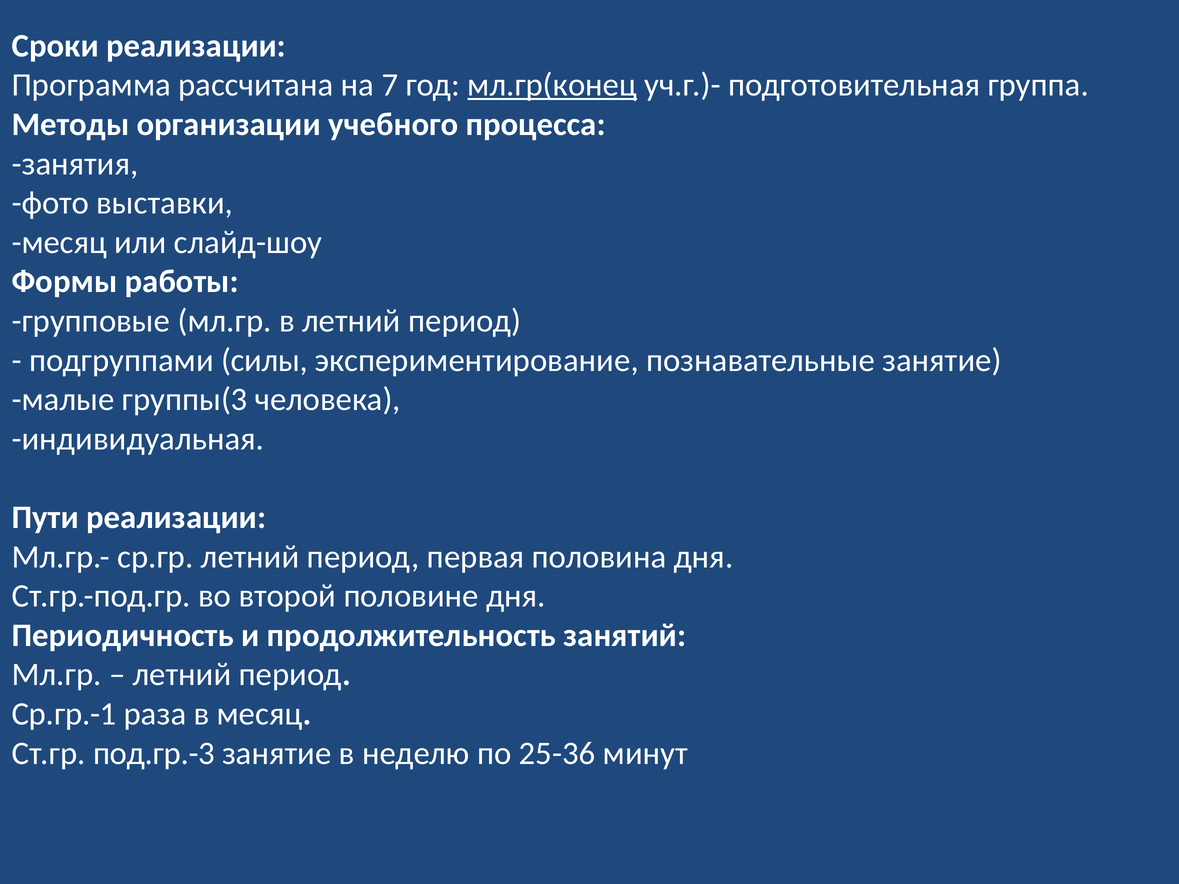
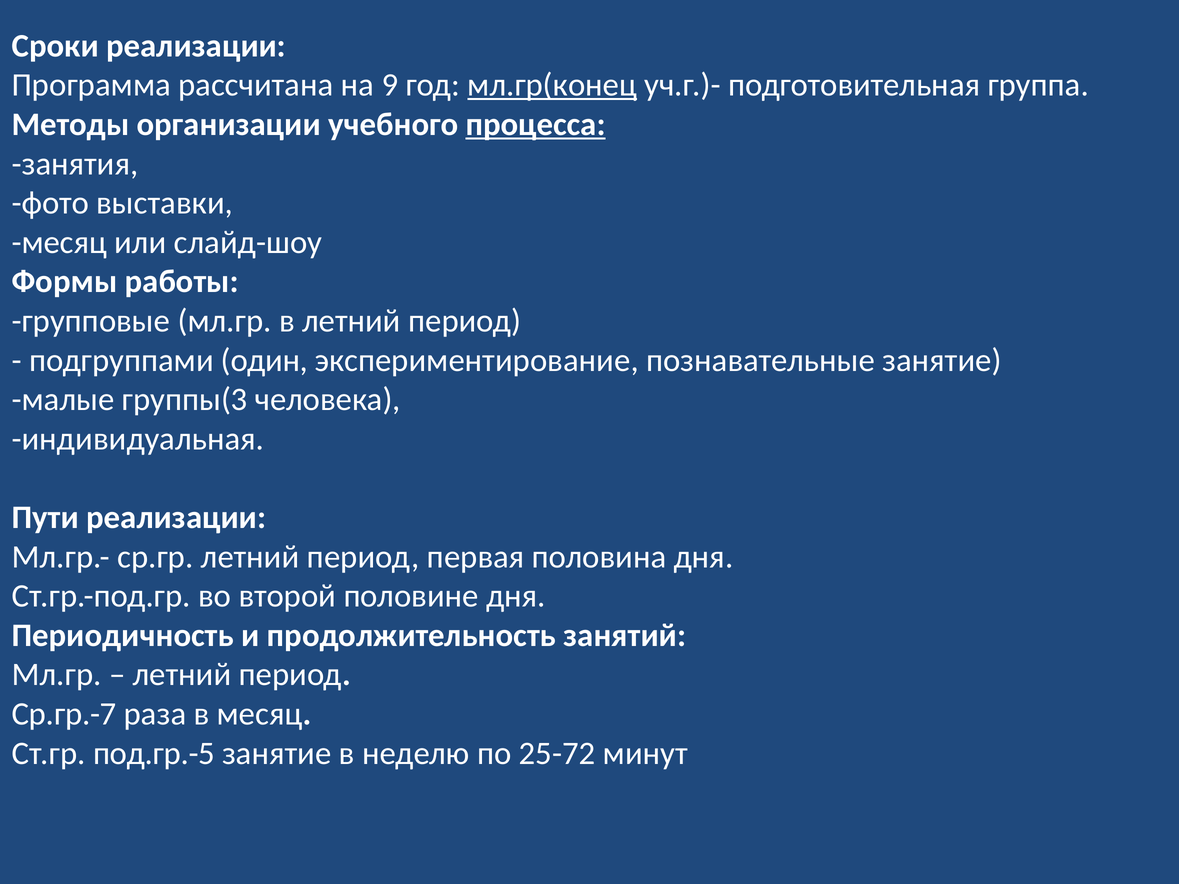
7: 7 -> 9
процесса underline: none -> present
силы: силы -> один
Ср.гр.-1: Ср.гр.-1 -> Ср.гр.-7
под.гр.-3: под.гр.-3 -> под.гр.-5
25-36: 25-36 -> 25-72
